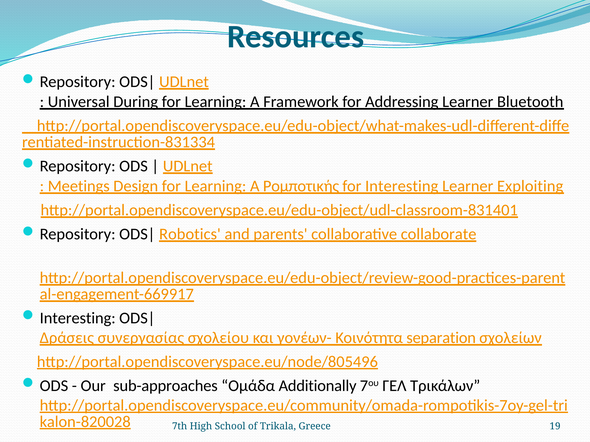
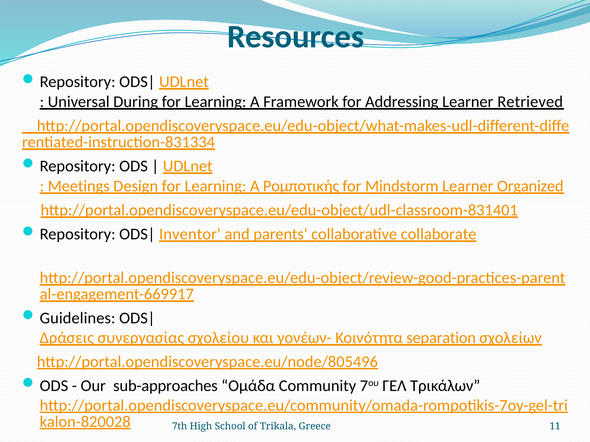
Bluetooth: Bluetooth -> Retrieved
for Interesting: Interesting -> Mindstorm
Exploiting: Exploiting -> Organized
Robotics: Robotics -> Inventor
Interesting at (78, 318): Interesting -> Guidelines
Additionally: Additionally -> Community
19: 19 -> 11
